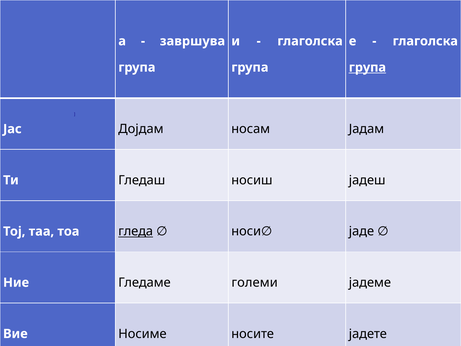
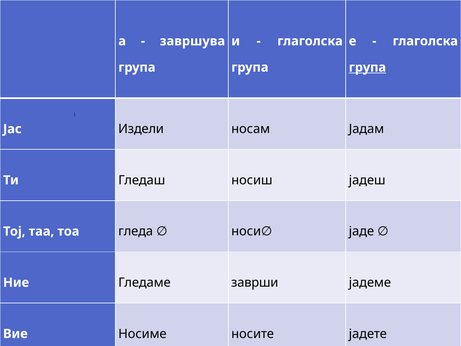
Дојдам: Дојдам -> Издели
гледа underline: present -> none
големи: големи -> заврши
